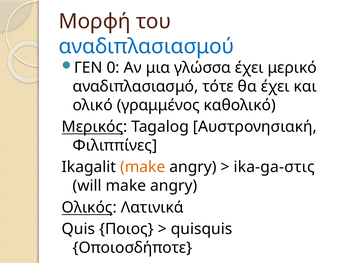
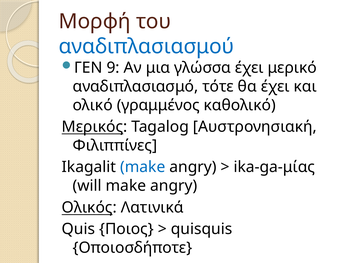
0: 0 -> 9
make at (143, 167) colour: orange -> blue
ika-ga-στις: ika-ga-στις -> ika-ga-μίας
